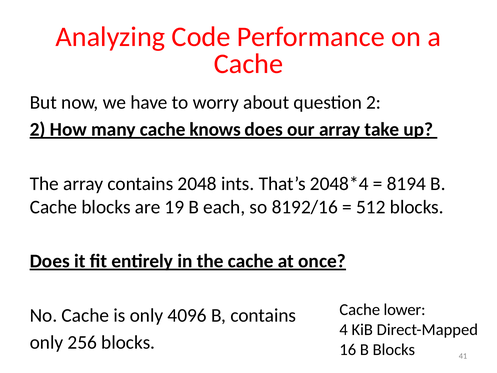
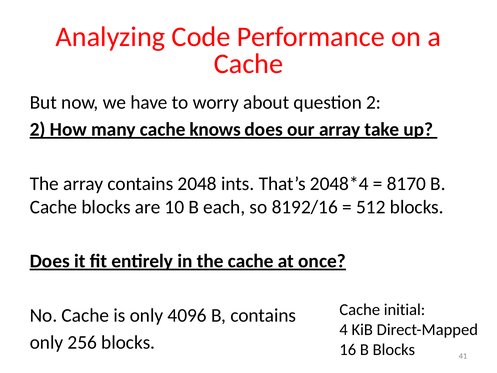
8194: 8194 -> 8170
19: 19 -> 10
lower: lower -> initial
